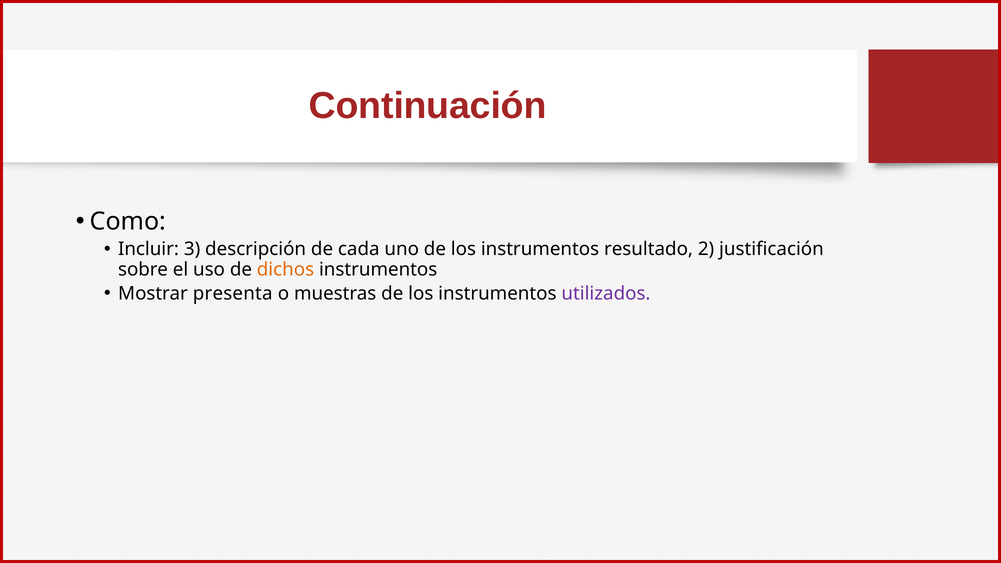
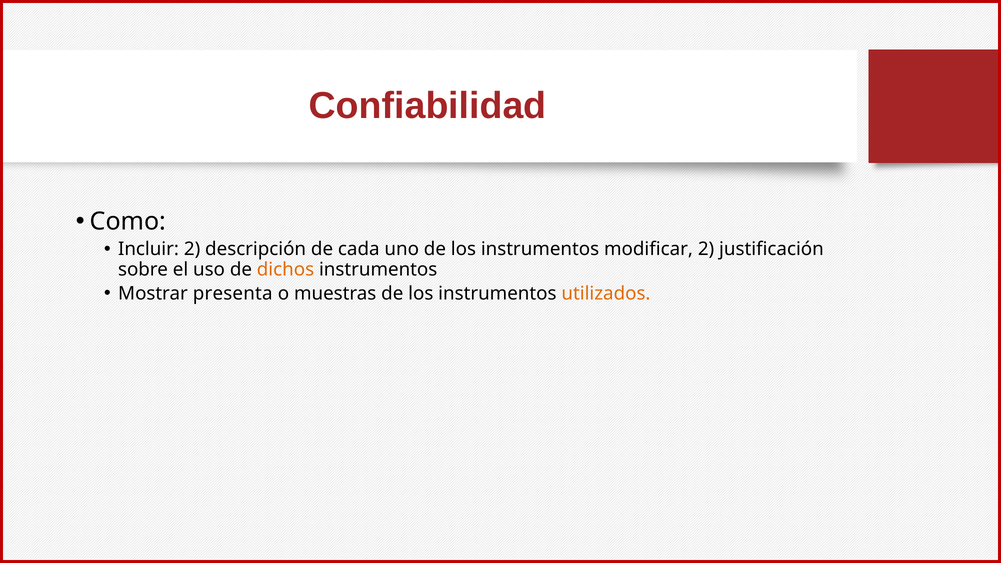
Continuación: Continuación -> Confiabilidad
Incluir 3: 3 -> 2
resultado: resultado -> modificar
utilizados colour: purple -> orange
